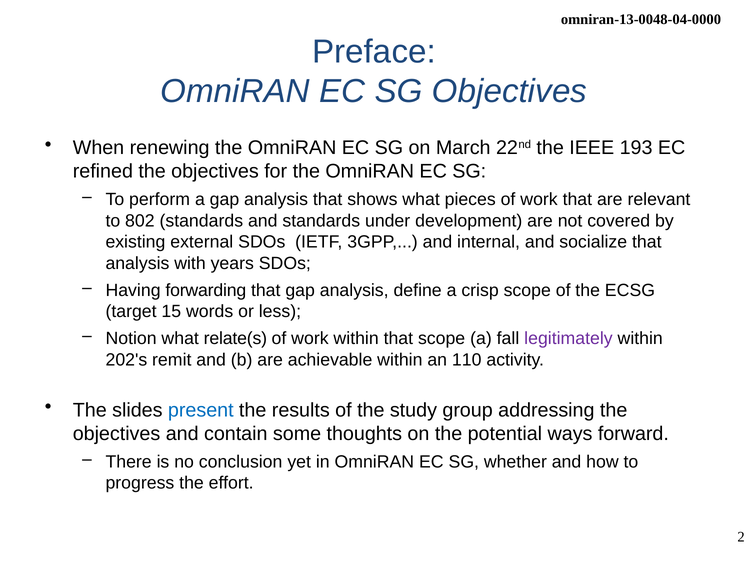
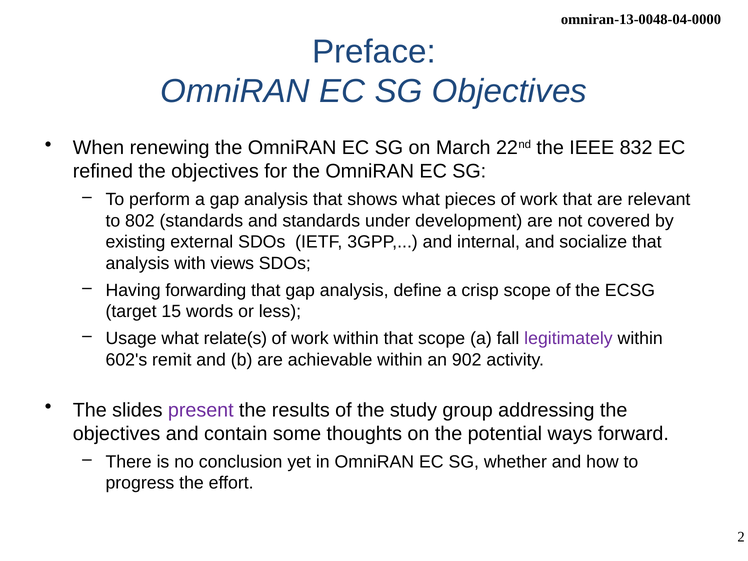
193: 193 -> 832
years: years -> views
Notion: Notion -> Usage
202's: 202's -> 602's
110: 110 -> 902
present colour: blue -> purple
